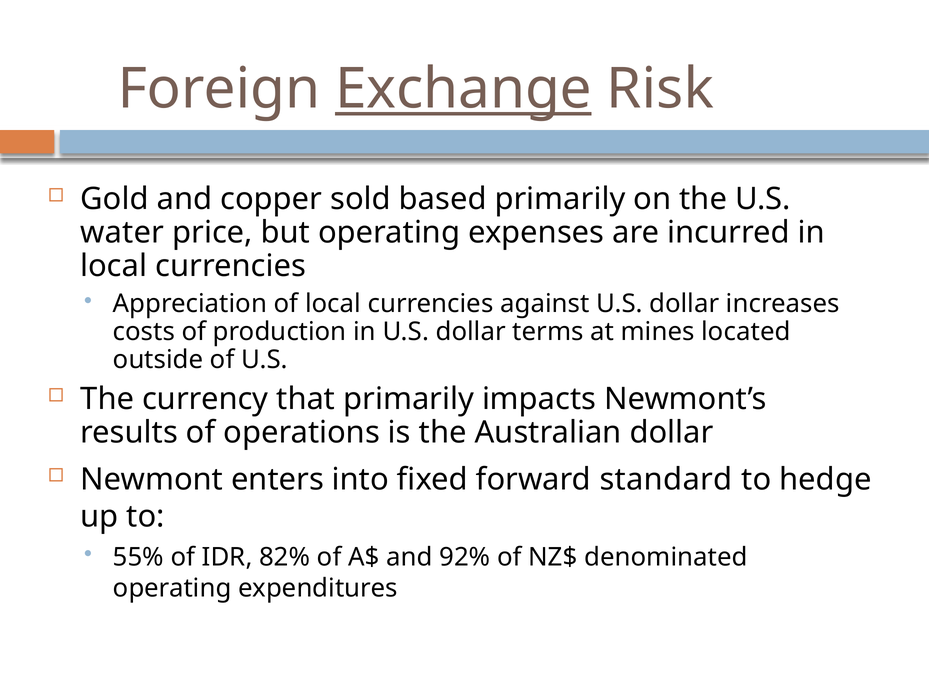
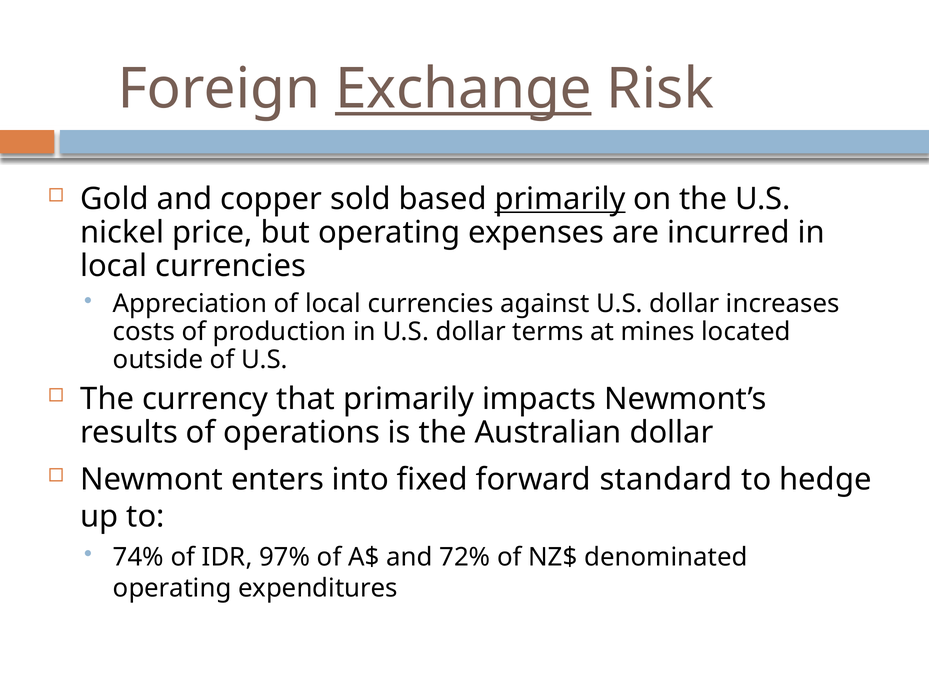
primarily at (560, 199) underline: none -> present
water: water -> nickel
55%: 55% -> 74%
82%: 82% -> 97%
92%: 92% -> 72%
